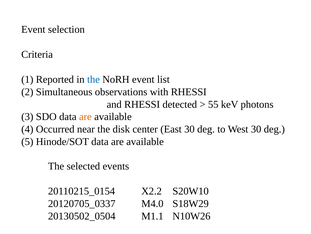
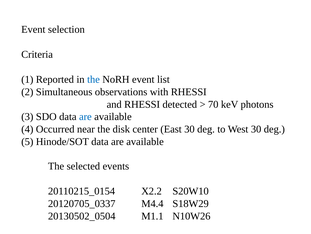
55: 55 -> 70
are at (85, 116) colour: orange -> blue
M4.0: M4.0 -> M4.4
